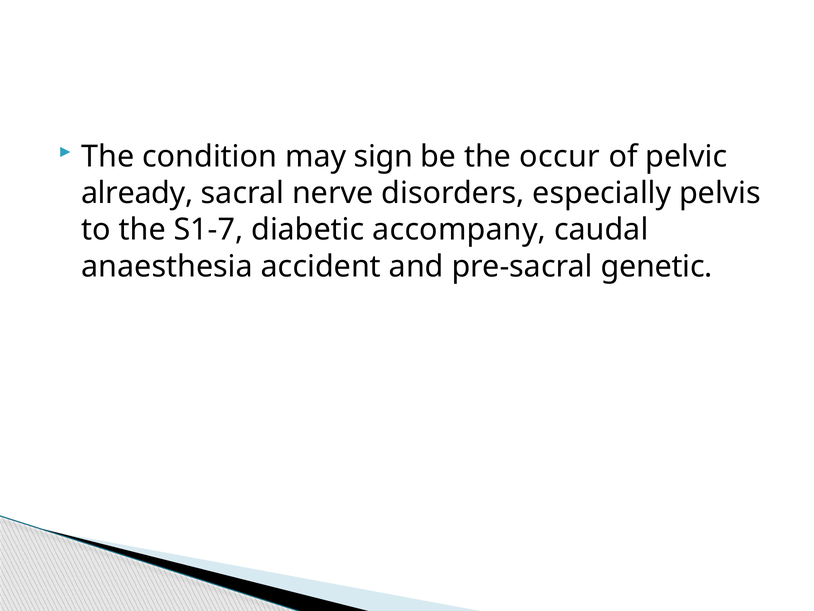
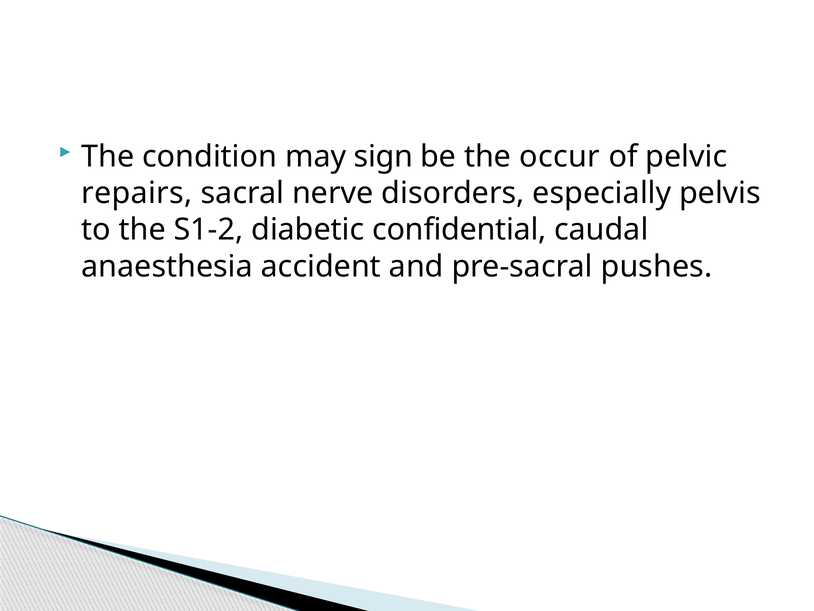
already: already -> repairs
S1-7: S1-7 -> S1-2
accompany: accompany -> confidential
genetic: genetic -> pushes
